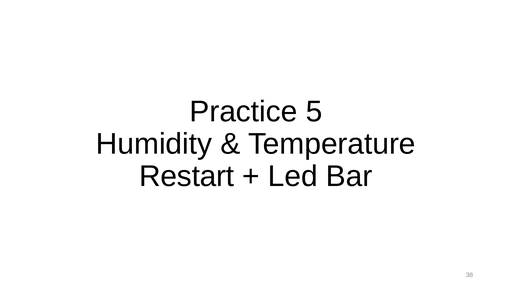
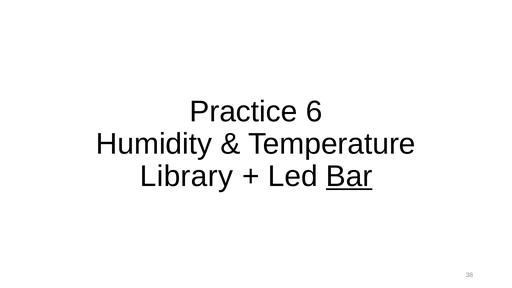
5: 5 -> 6
Restart: Restart -> Library
Bar underline: none -> present
